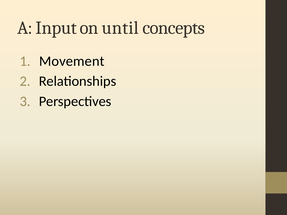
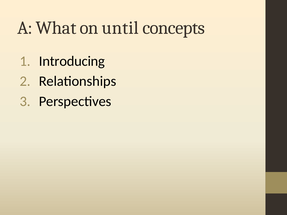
Input: Input -> What
Movement: Movement -> Introducing
